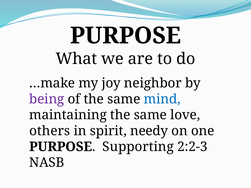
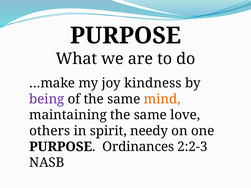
neighbor: neighbor -> kindness
mind colour: blue -> orange
Supporting: Supporting -> Ordinances
